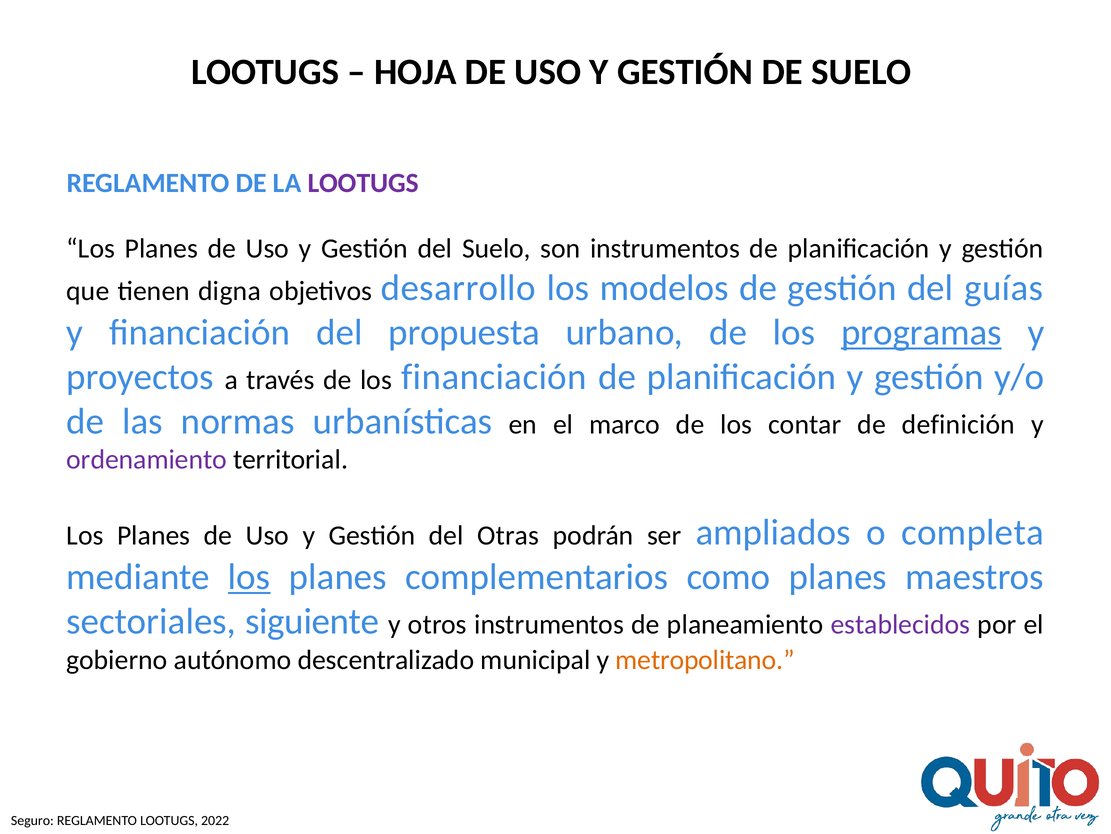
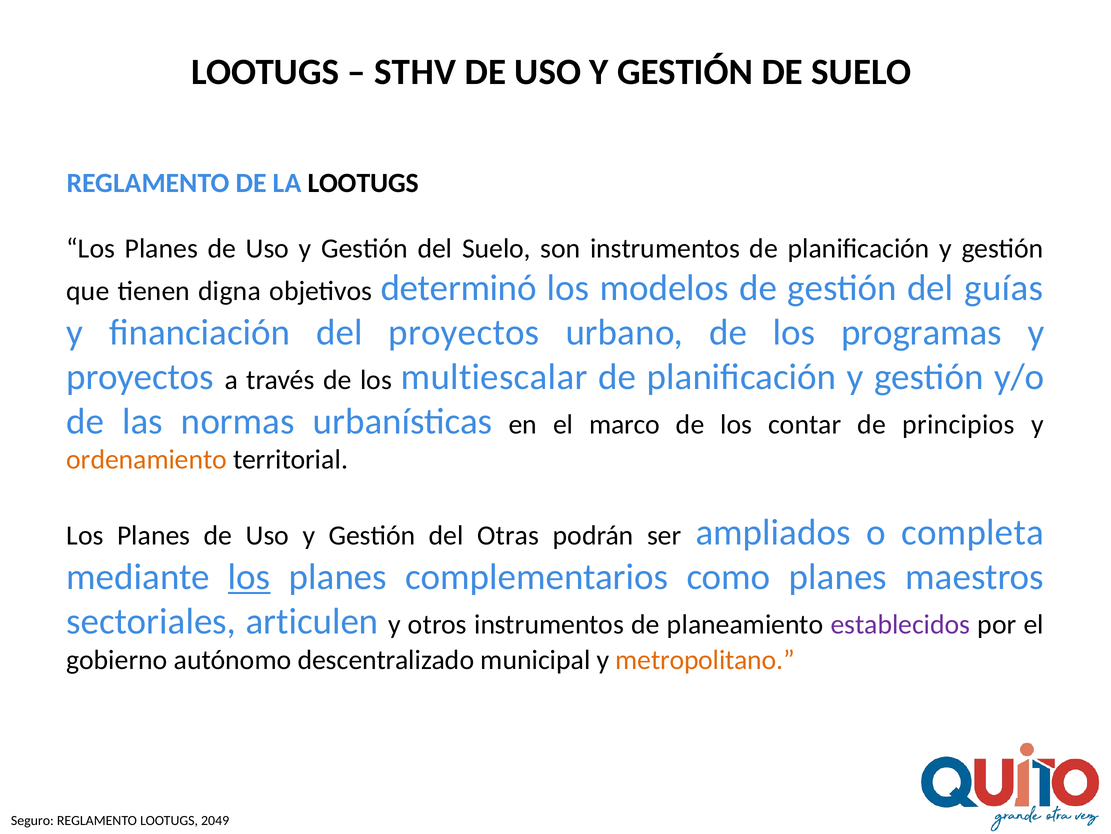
HOJA: HOJA -> STHV
LOOTUGS at (363, 183) colour: purple -> black
desarrollo: desarrollo -> determinó
del propuesta: propuesta -> proyectos
programas underline: present -> none
los financiación: financiación -> multiescalar
definición: definición -> principios
ordenamiento colour: purple -> orange
siguiente: siguiente -> articulen
2022: 2022 -> 2049
